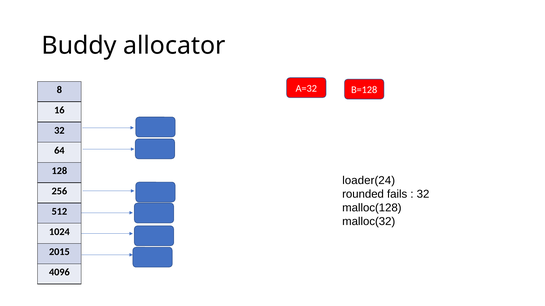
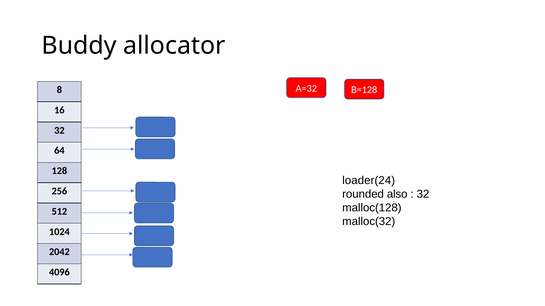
fails: fails -> also
2015: 2015 -> 2042
